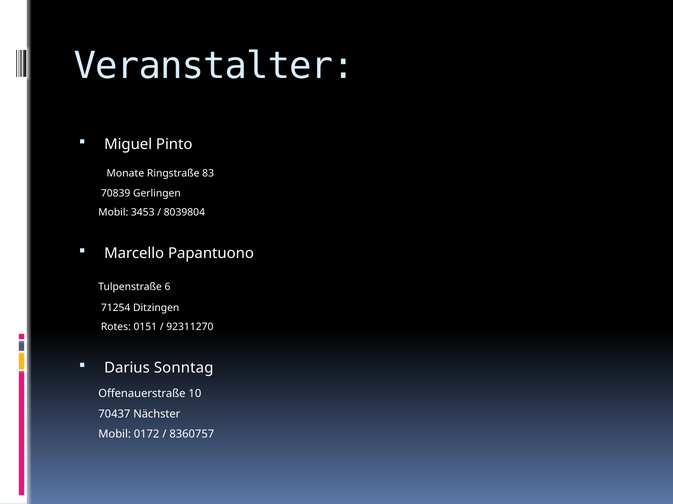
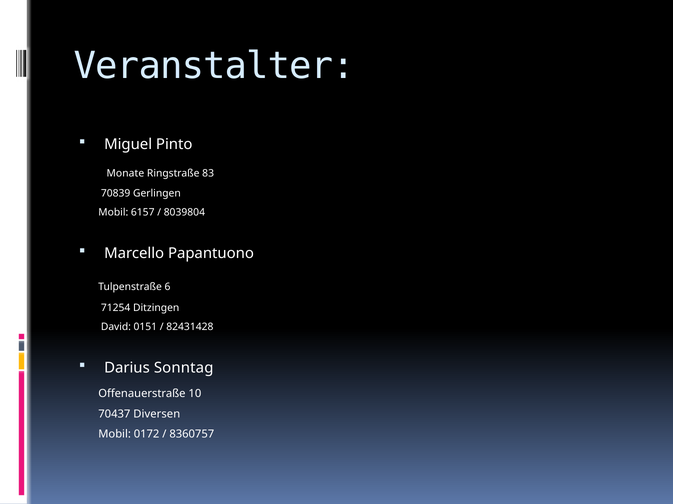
3453: 3453 -> 6157
Rotes: Rotes -> David
92311270: 92311270 -> 82431428
Nächster: Nächster -> Diversen
